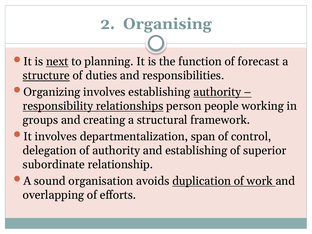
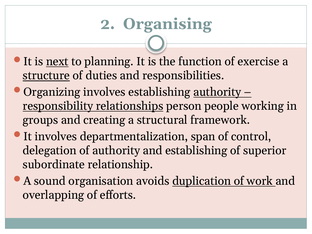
forecast: forecast -> exercise
